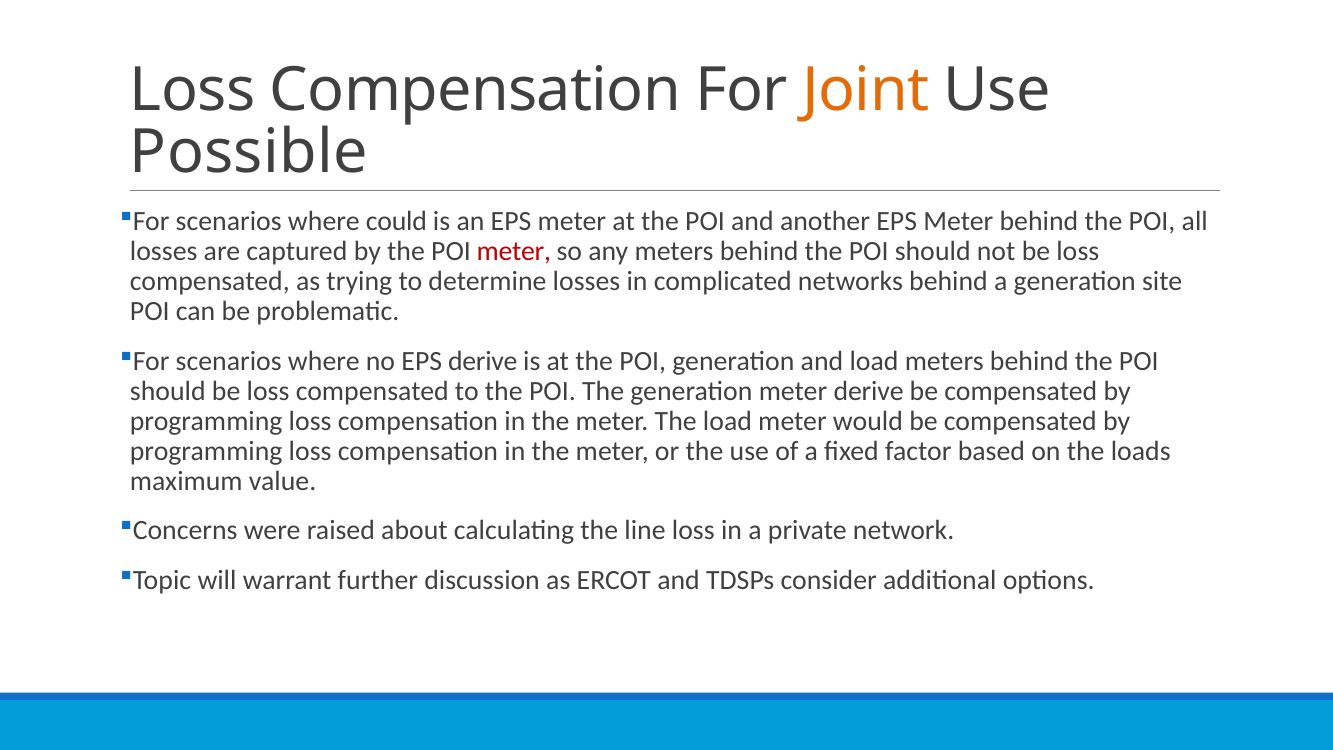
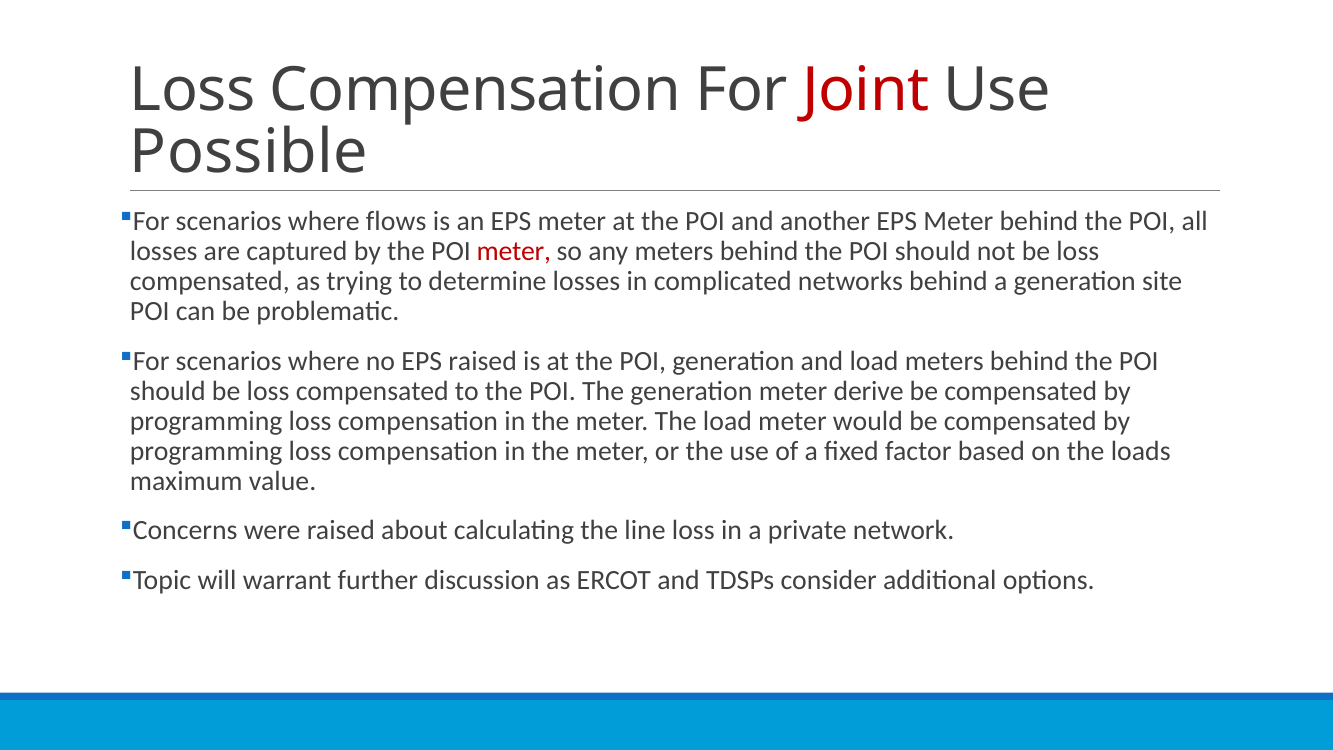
Joint colour: orange -> red
could: could -> flows
EPS derive: derive -> raised
